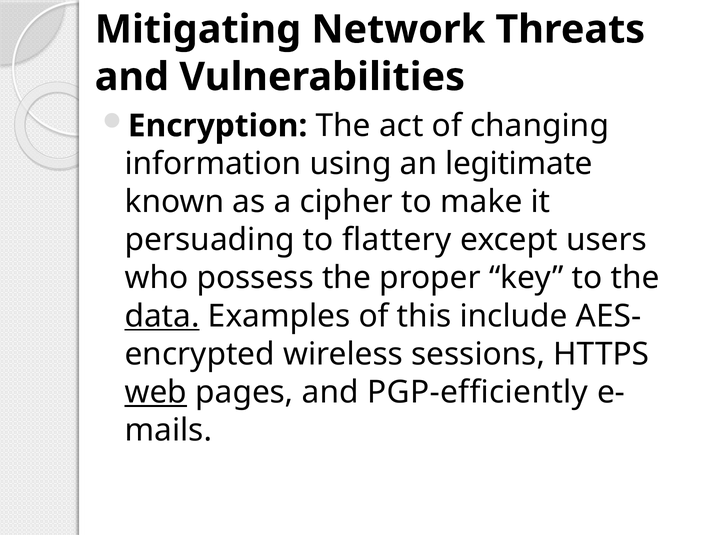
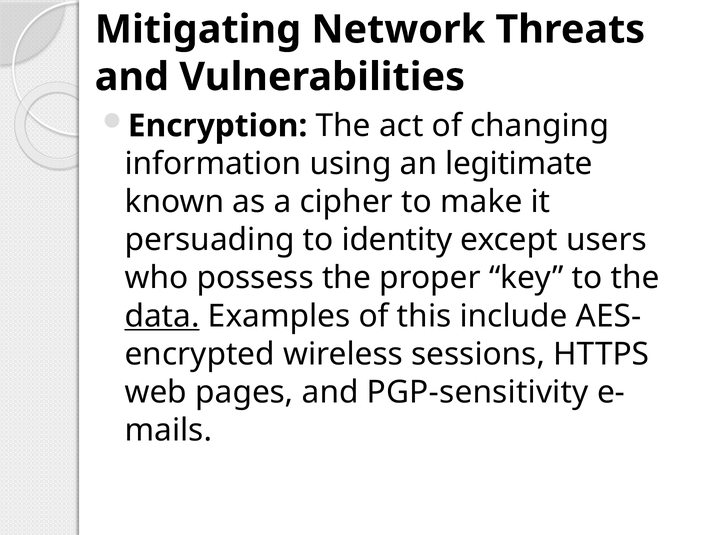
flattery: flattery -> identity
web underline: present -> none
PGP-efficiently: PGP-efficiently -> PGP-sensitivity
